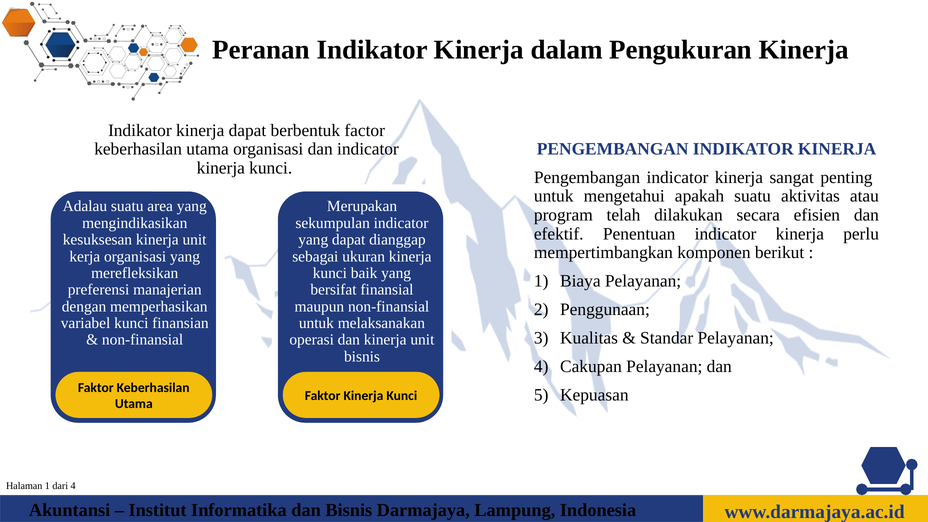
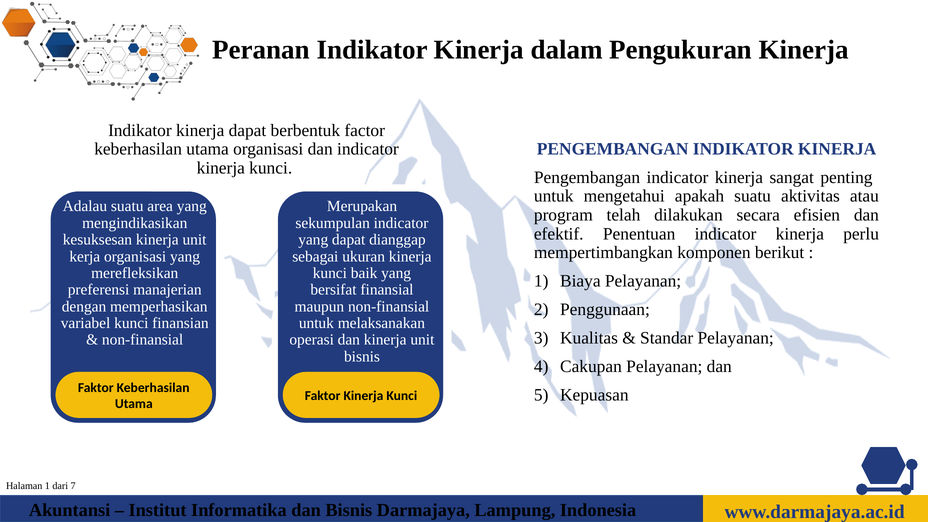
dari 4: 4 -> 7
